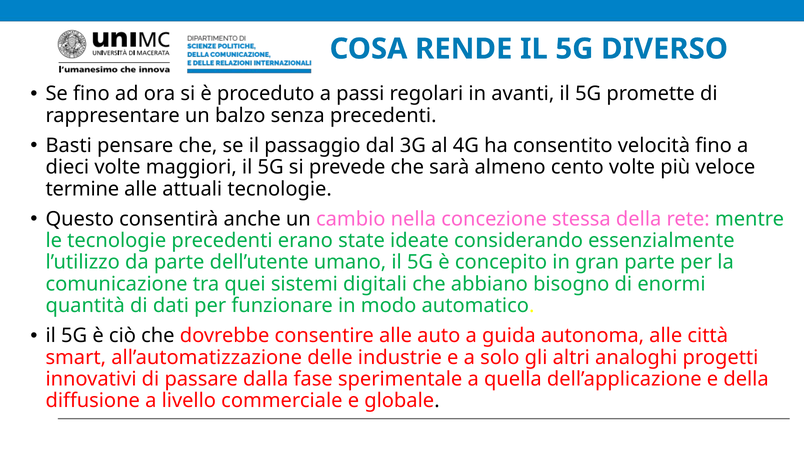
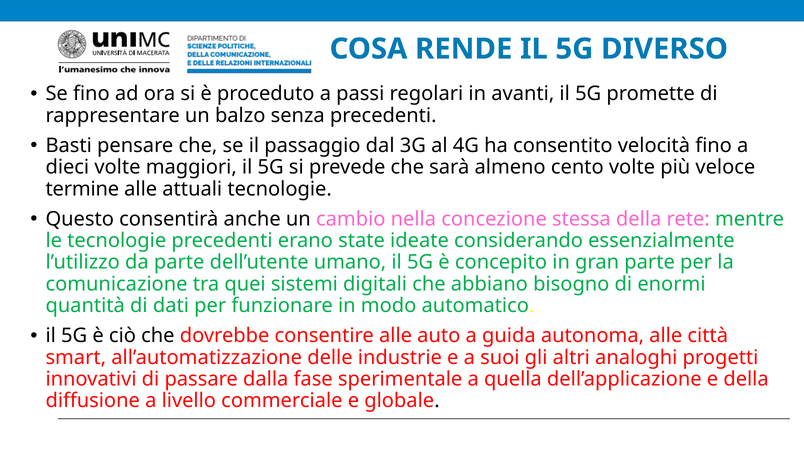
solo: solo -> suoi
